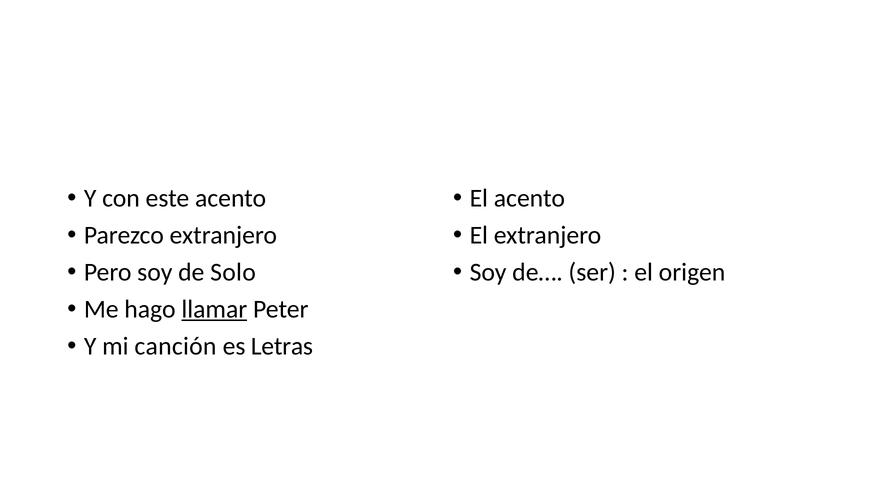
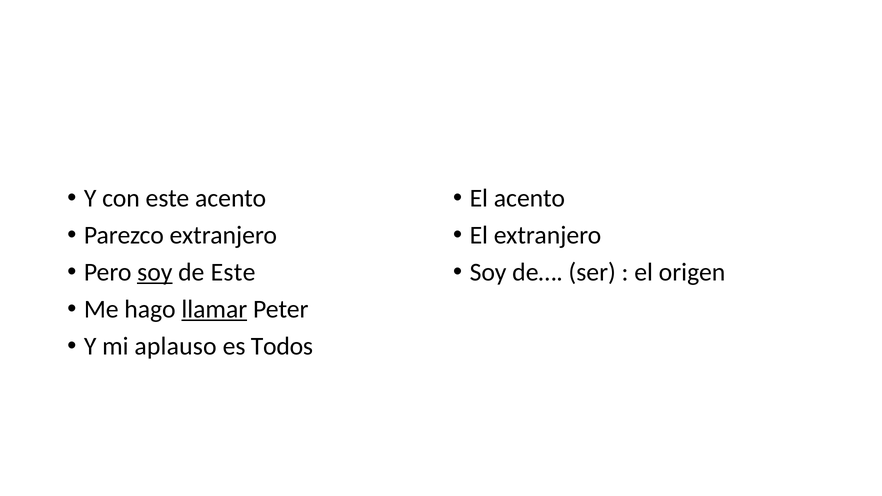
soy at (155, 272) underline: none -> present
de Solo: Solo -> Este
canción: canción -> aplauso
Letras: Letras -> Todos
